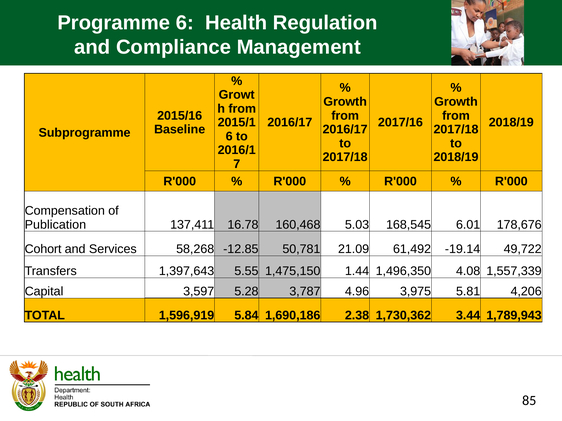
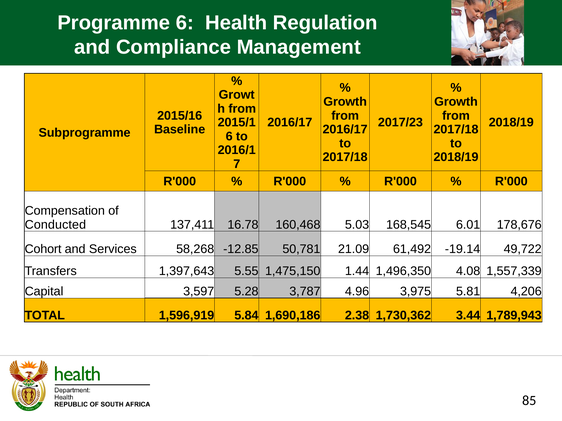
2017/16: 2017/16 -> 2017/23
Publication: Publication -> Conducted
